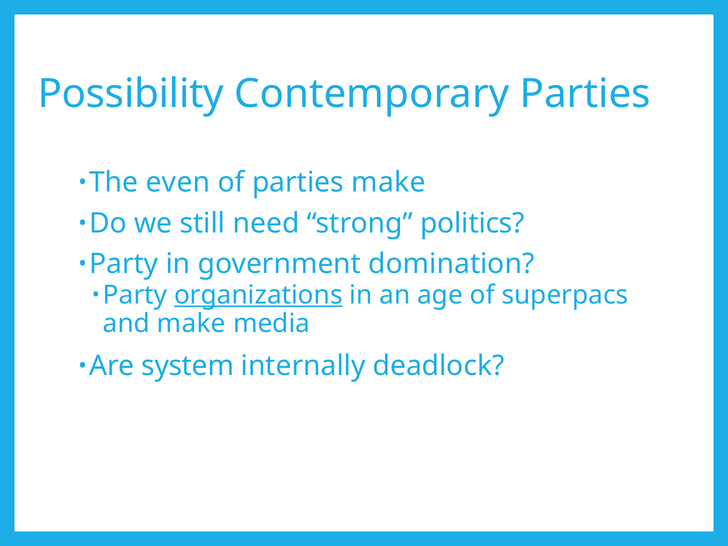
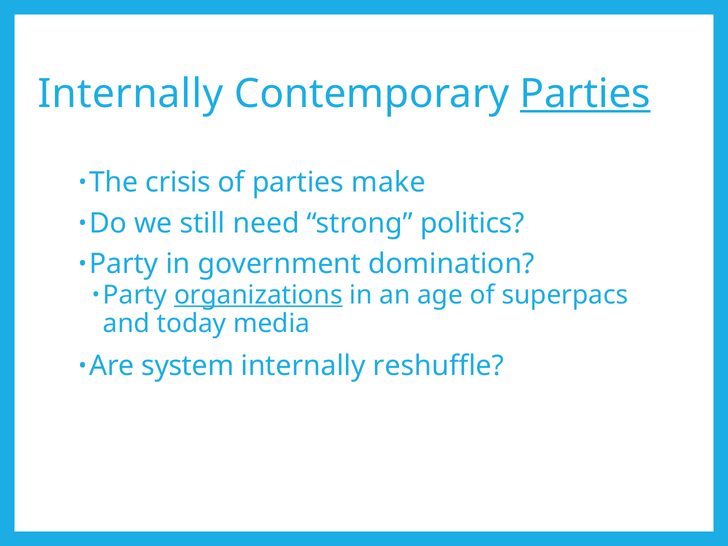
Possibility at (131, 94): Possibility -> Internally
Parties at (585, 94) underline: none -> present
even: even -> crisis
and make: make -> today
deadlock: deadlock -> reshuffle
